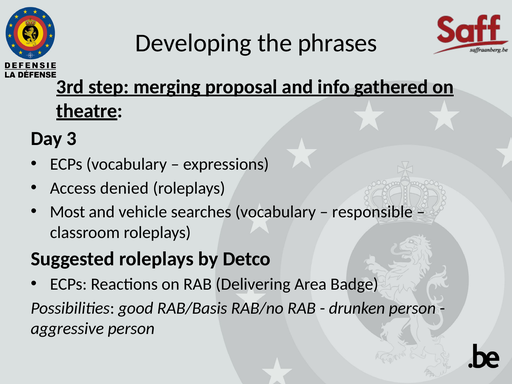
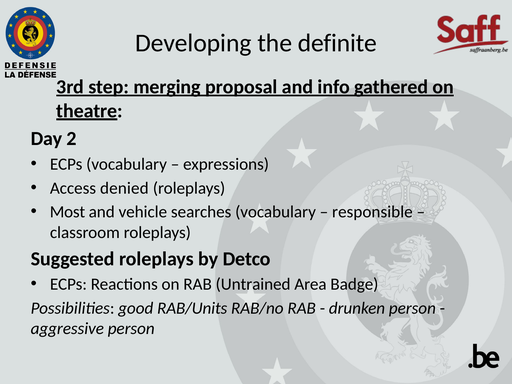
phrases: phrases -> definite
3: 3 -> 2
Delivering: Delivering -> Untrained
RAB/Basis: RAB/Basis -> RAB/Units
